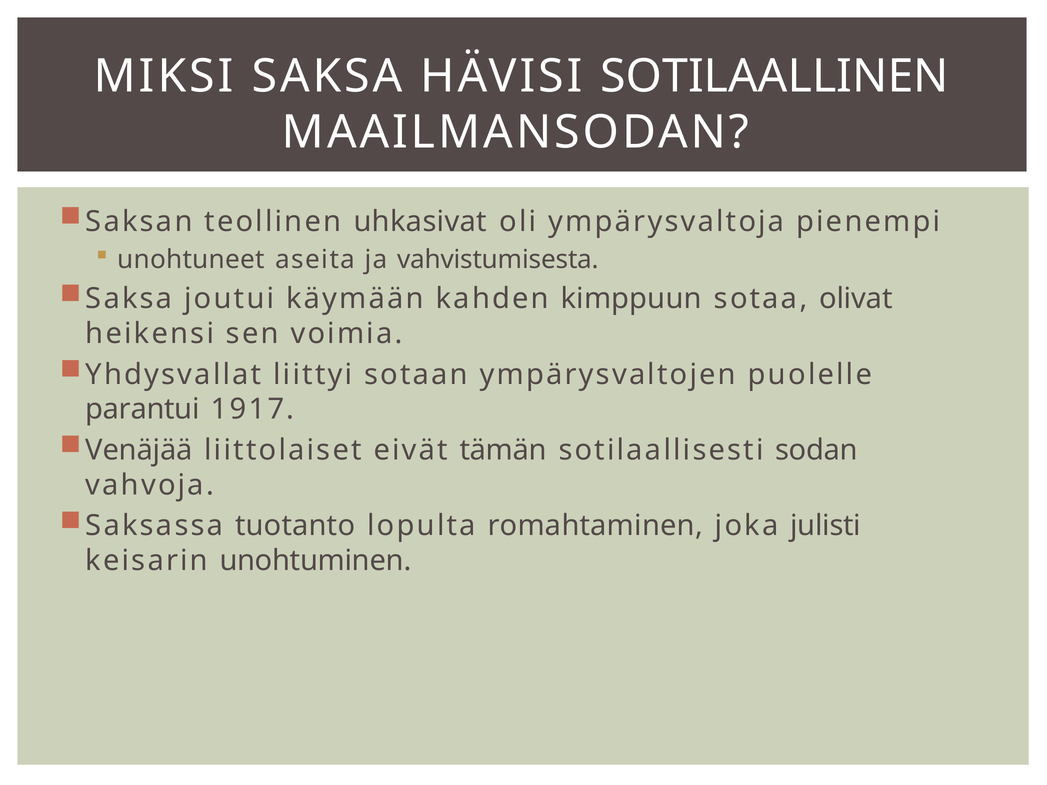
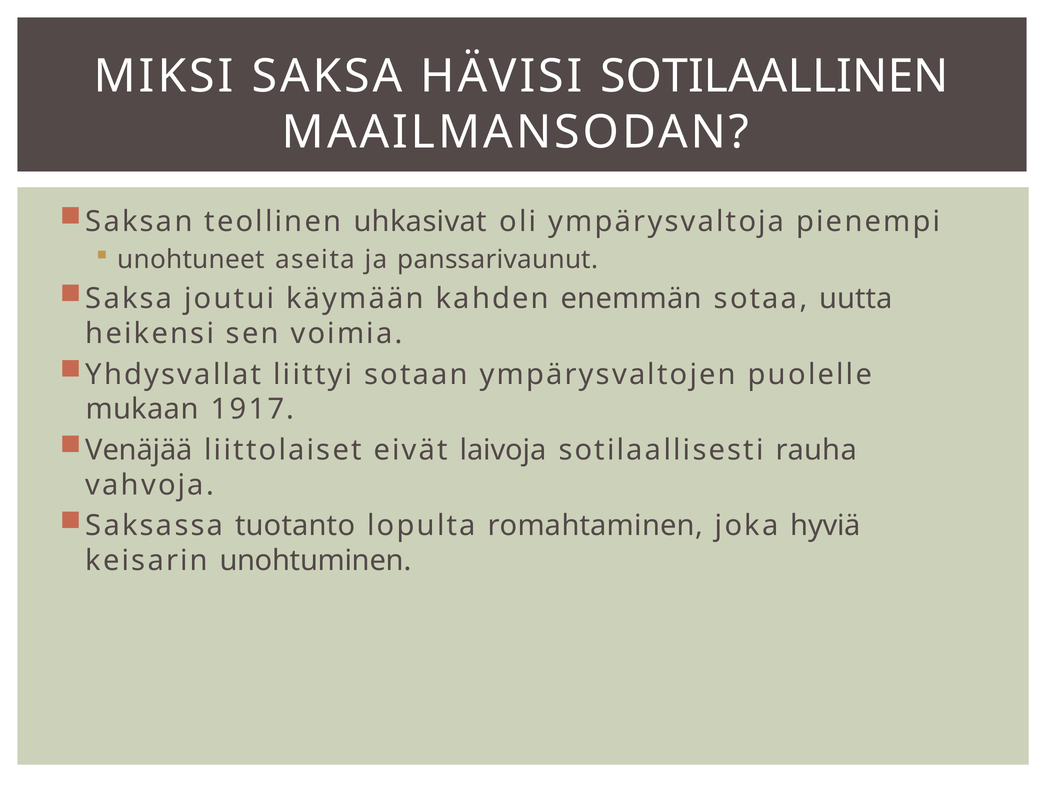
vahvistumisesta: vahvistumisesta -> panssarivaunut
kimppuun: kimppuun -> enemmän
olivat: olivat -> uutta
parantui: parantui -> mukaan
tämän: tämän -> laivoja
sodan: sodan -> rauha
julisti: julisti -> hyviä
